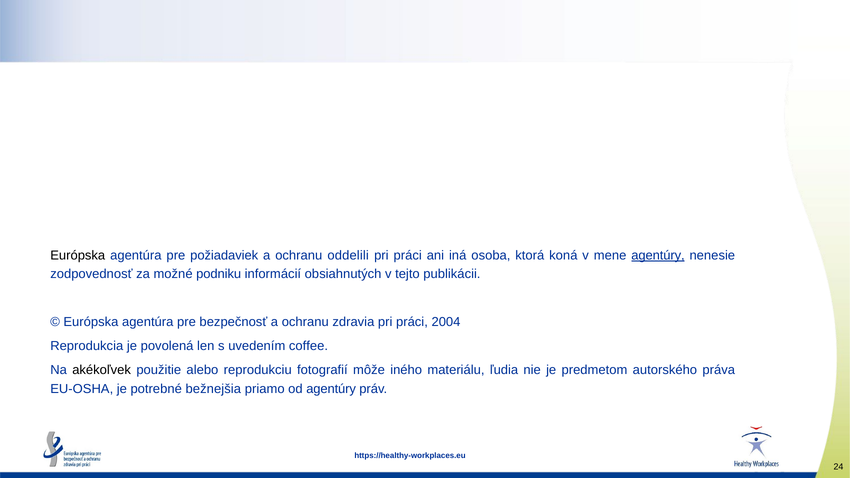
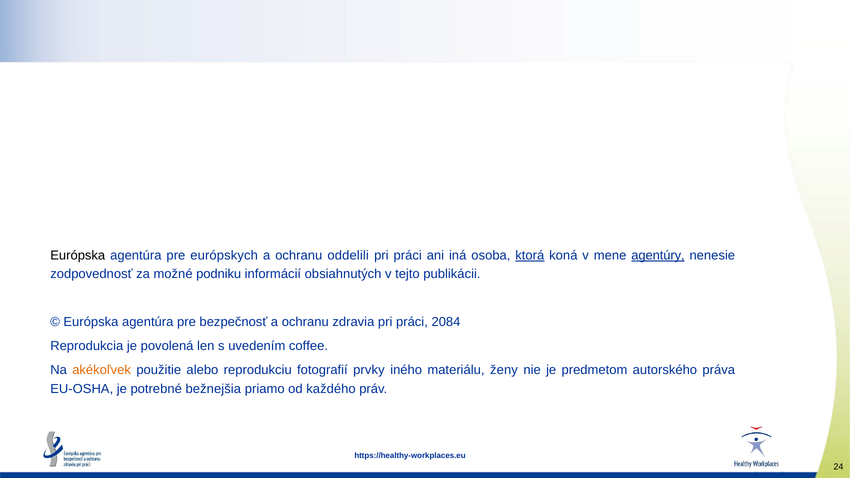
požiadaviek: požiadaviek -> európskych
ktorá underline: none -> present
2004: 2004 -> 2084
akékoľvek colour: black -> orange
môže: môže -> prvky
ľudia: ľudia -> ženy
od agentúry: agentúry -> každého
